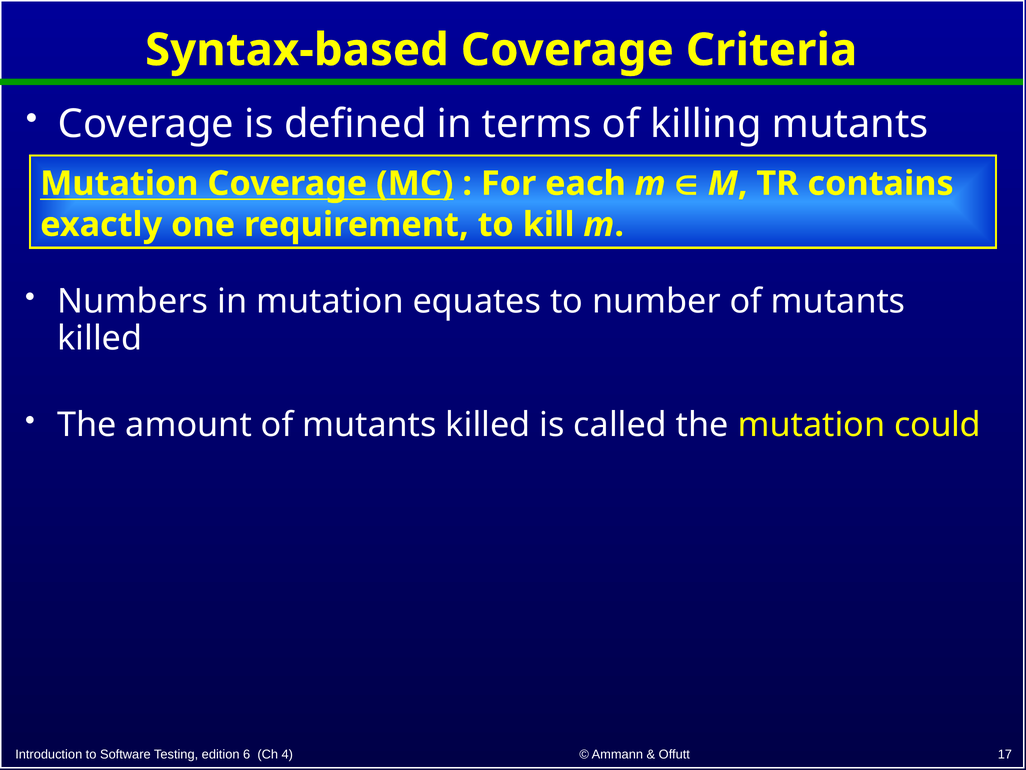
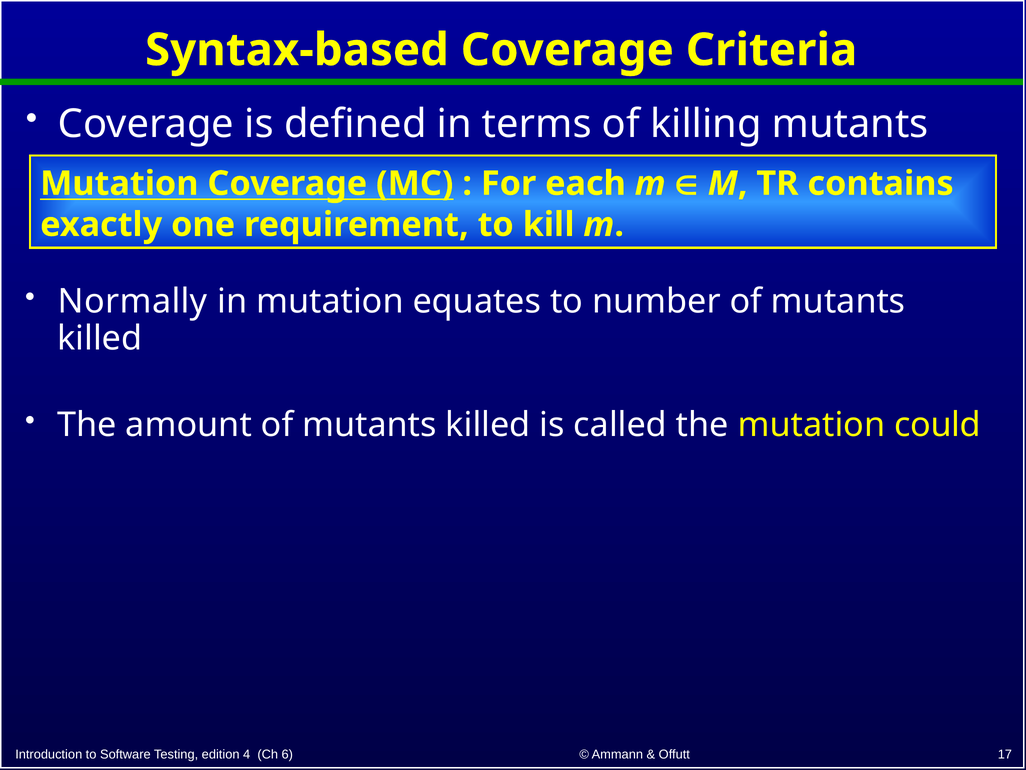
Numbers: Numbers -> Normally
6: 6 -> 4
4: 4 -> 6
